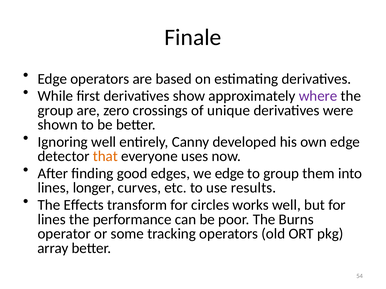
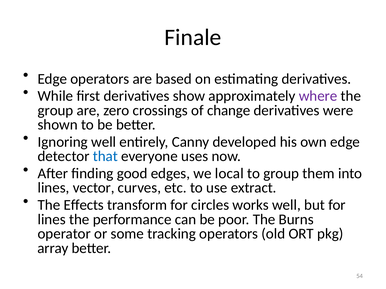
unique: unique -> change
that colour: orange -> blue
we edge: edge -> local
longer: longer -> vector
results: results -> extract
